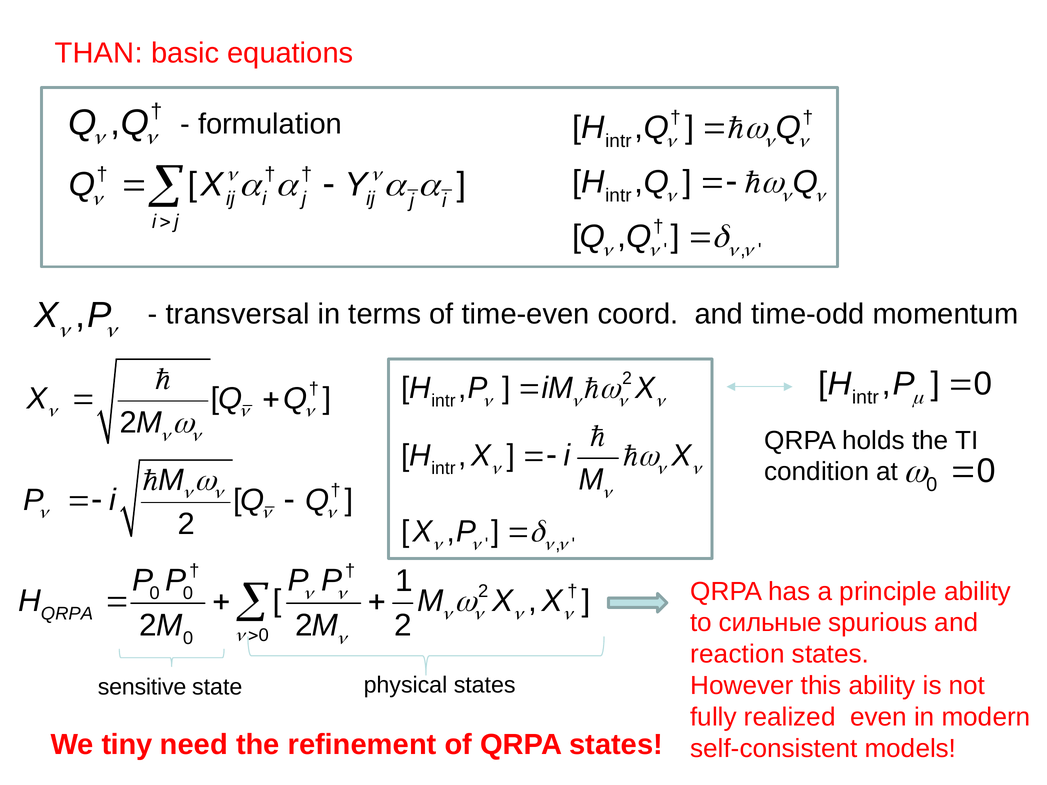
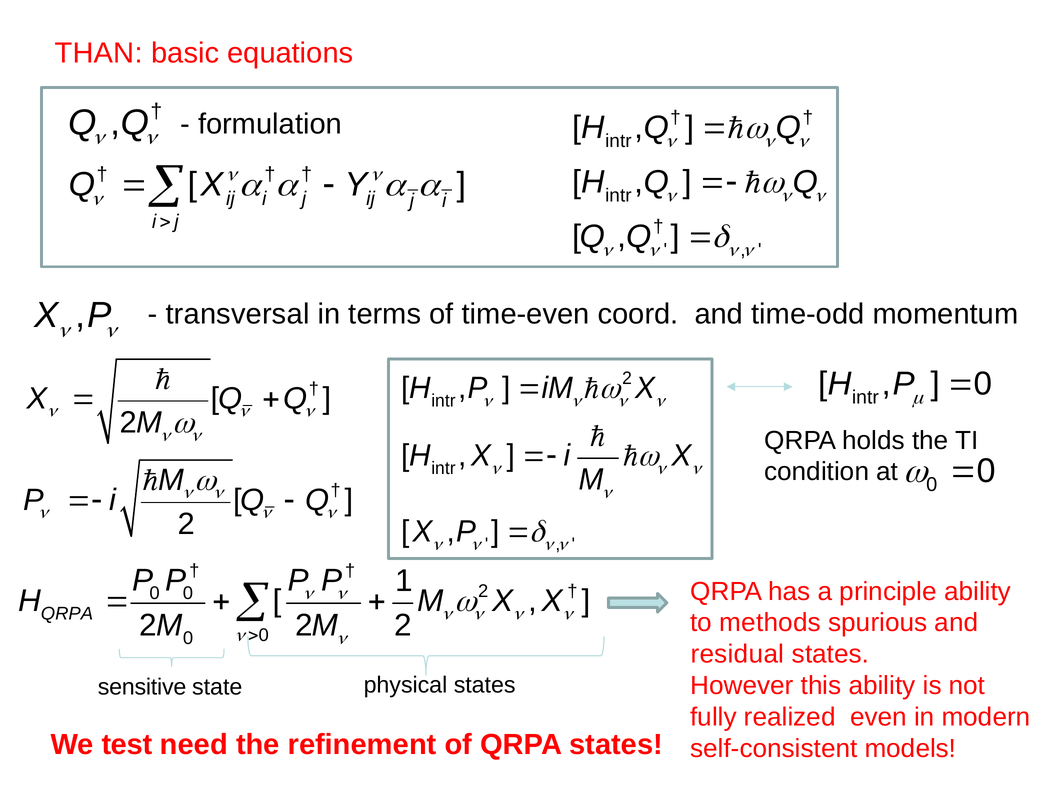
сильные: сильные -> methods
reaction: reaction -> residual
tiny: tiny -> test
